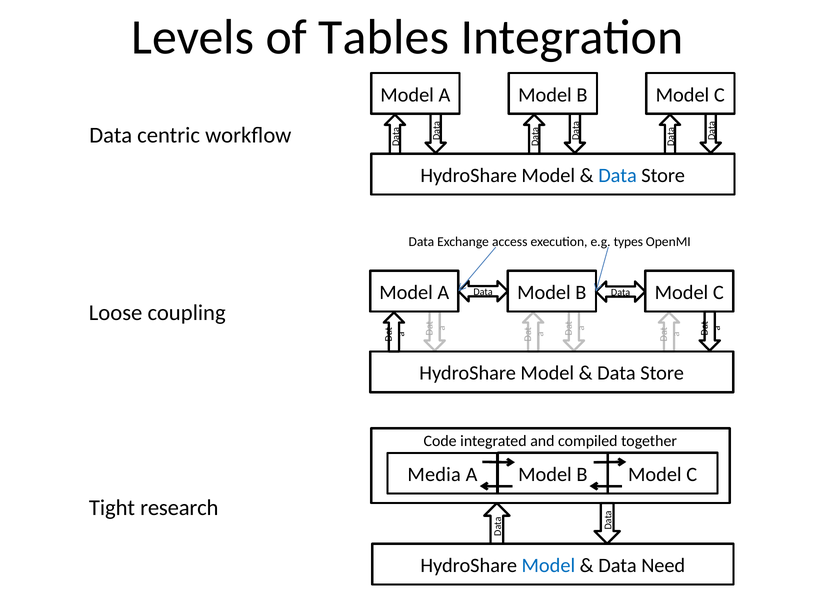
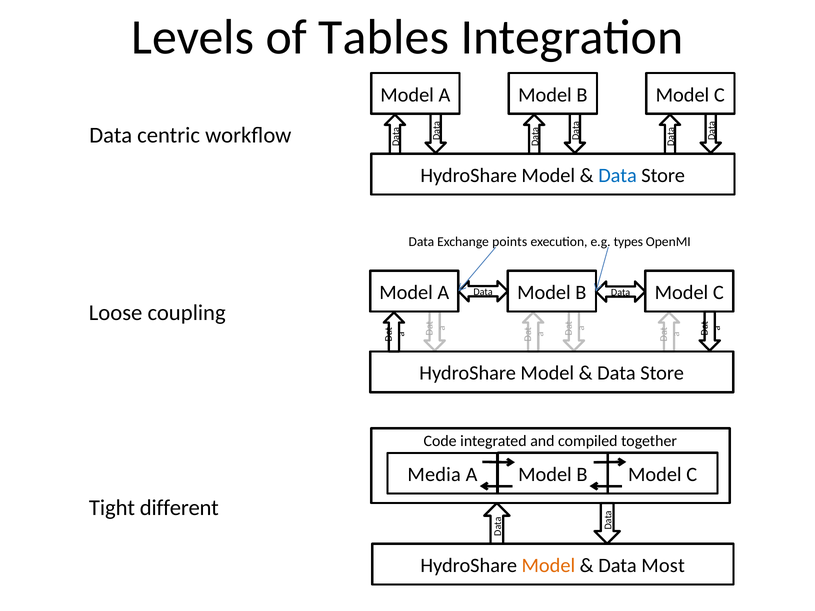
access: access -> points
research: research -> different
Model at (548, 566) colour: blue -> orange
Need: Need -> Most
